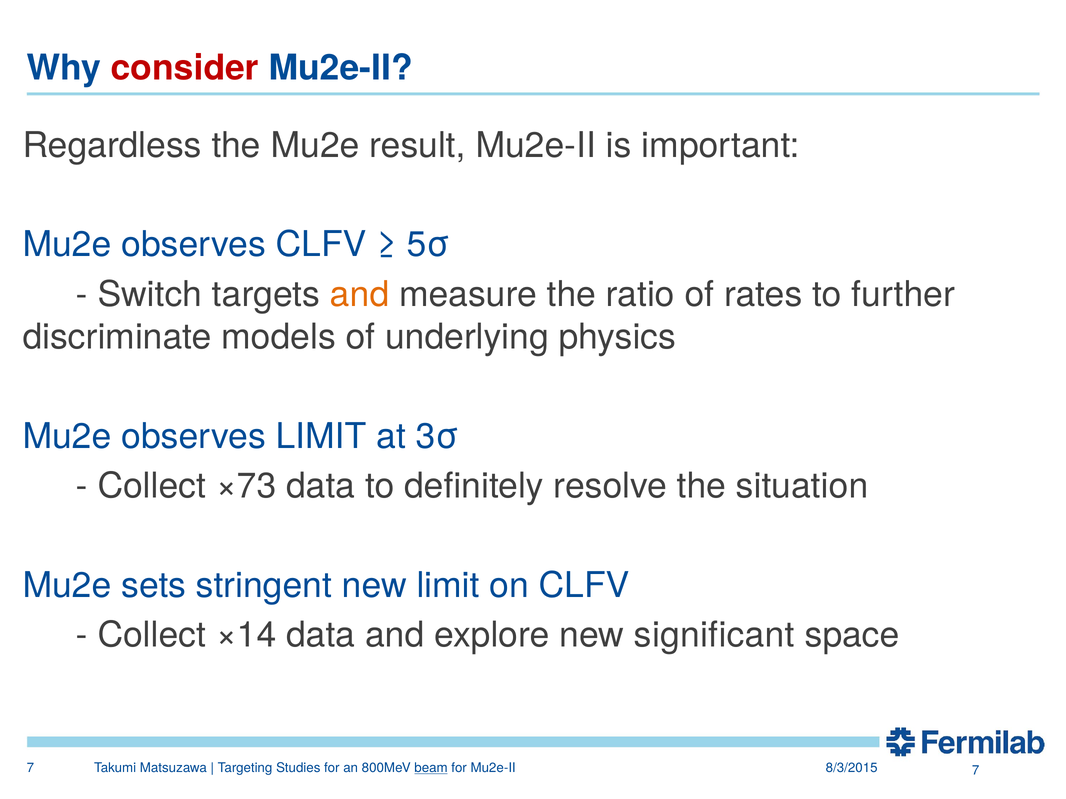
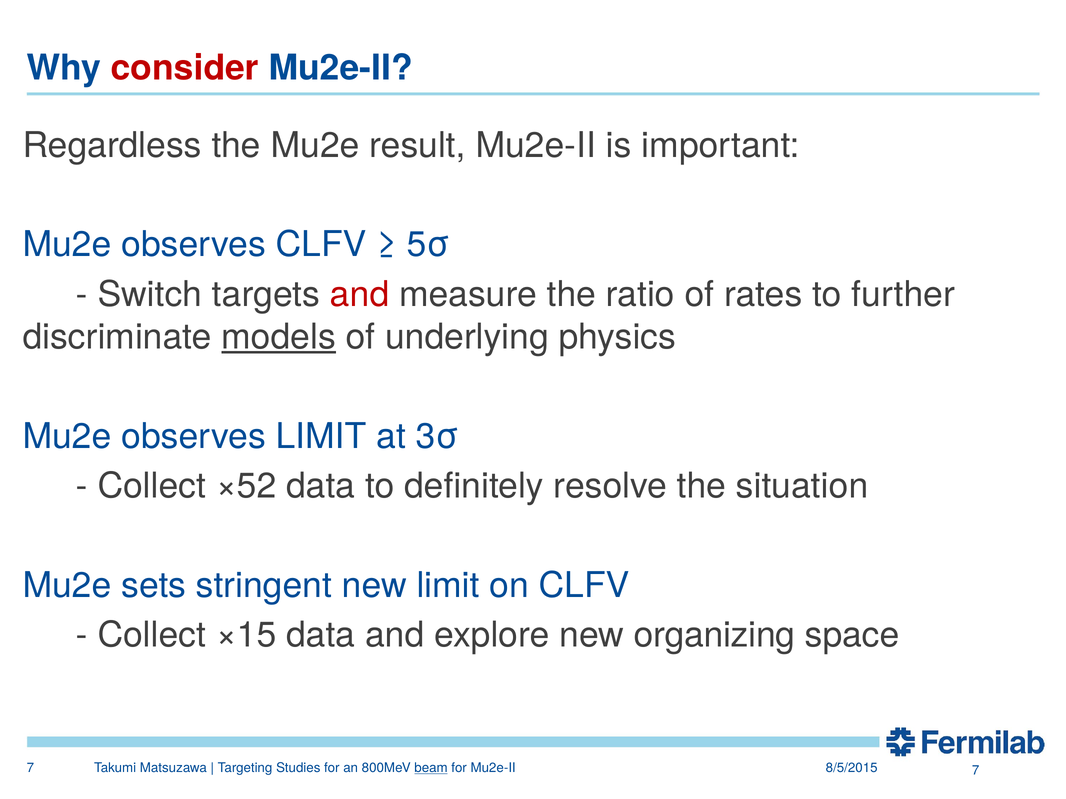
and at (360, 295) colour: orange -> red
models underline: none -> present
×73: ×73 -> ×52
×14: ×14 -> ×15
significant: significant -> organizing
8/3/2015: 8/3/2015 -> 8/5/2015
